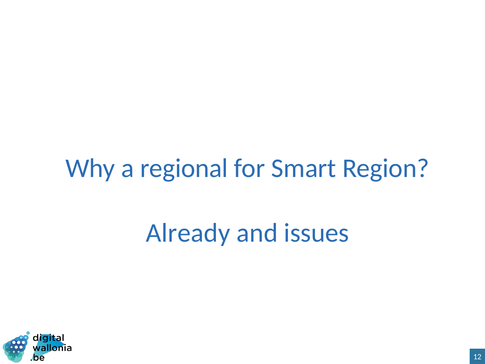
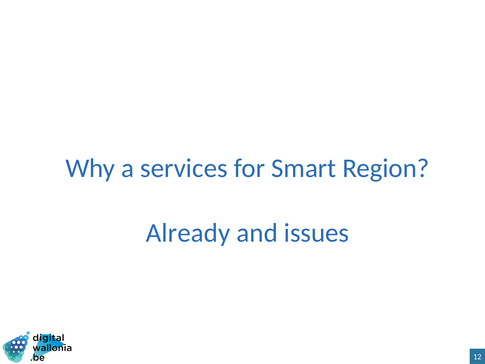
regional: regional -> services
